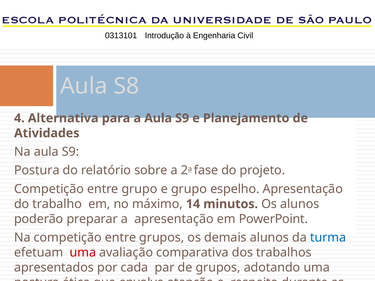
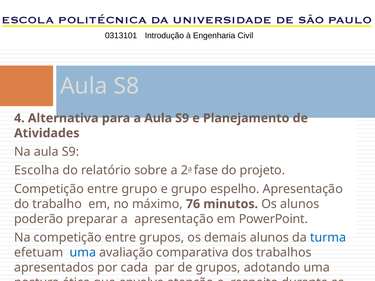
Postura at (37, 171): Postura -> Escolha
14: 14 -> 76
uma at (83, 253) colour: red -> blue
